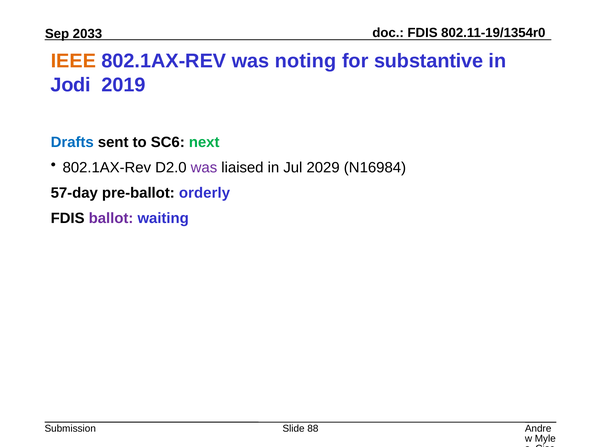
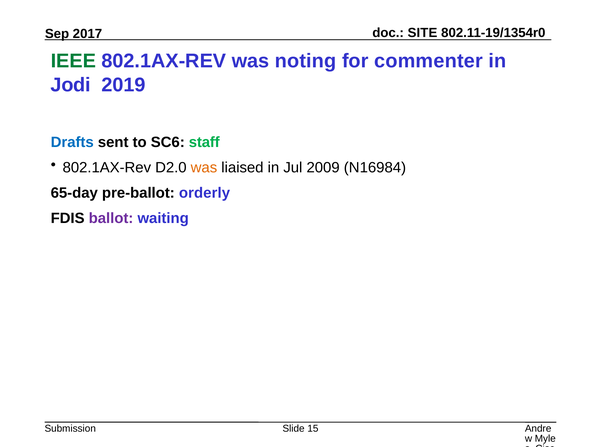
FDIS at (423, 33): FDIS -> SITE
2033: 2033 -> 2017
IEEE colour: orange -> green
substantive: substantive -> commenter
next: next -> staff
was at (204, 167) colour: purple -> orange
2029: 2029 -> 2009
57-day: 57-day -> 65-day
88: 88 -> 15
